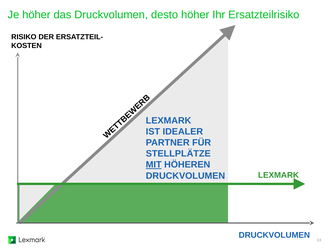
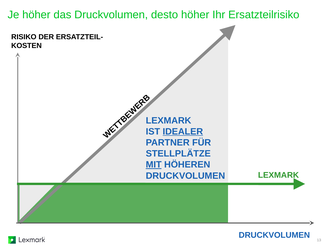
IDEALER underline: none -> present
